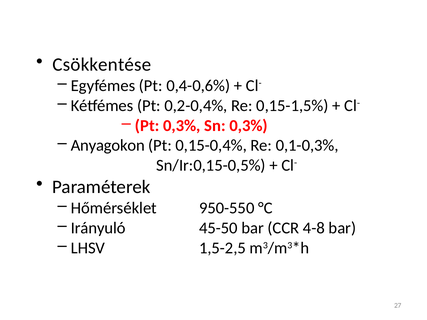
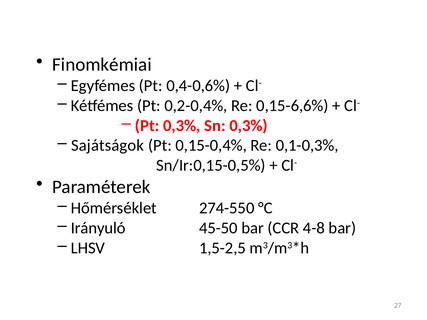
Csökkentése: Csökkentése -> Finomkémiai
0,15-1,5%: 0,15-1,5% -> 0,15-6,6%
Anyagokon: Anyagokon -> Sajátságok
950-550: 950-550 -> 274-550
